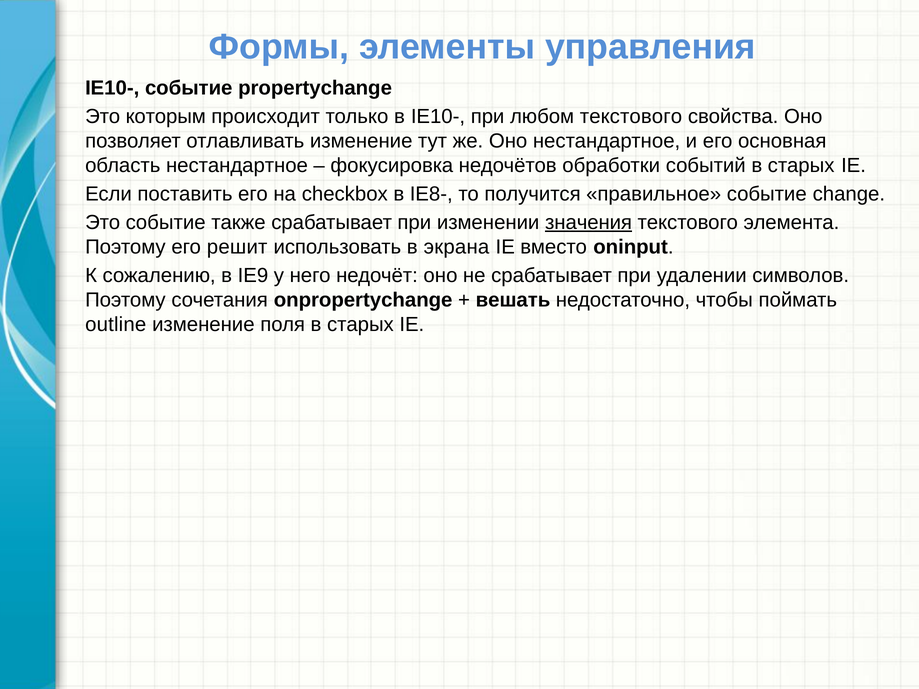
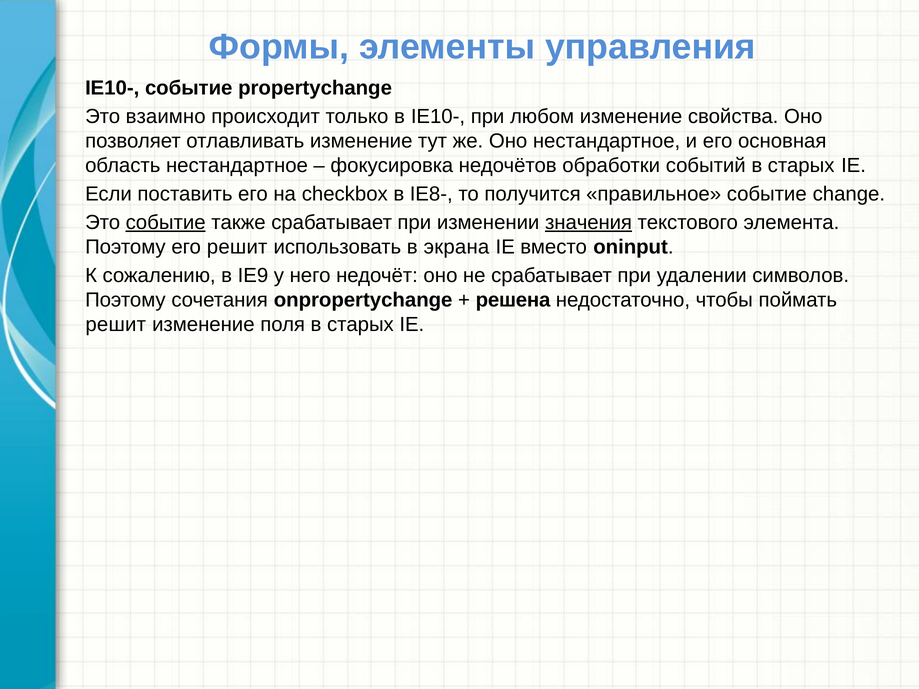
которым: которым -> взаимно
любом текстового: текстового -> изменение
событие at (166, 223) underline: none -> present
вешать: вешать -> решена
outline at (116, 325): outline -> решит
